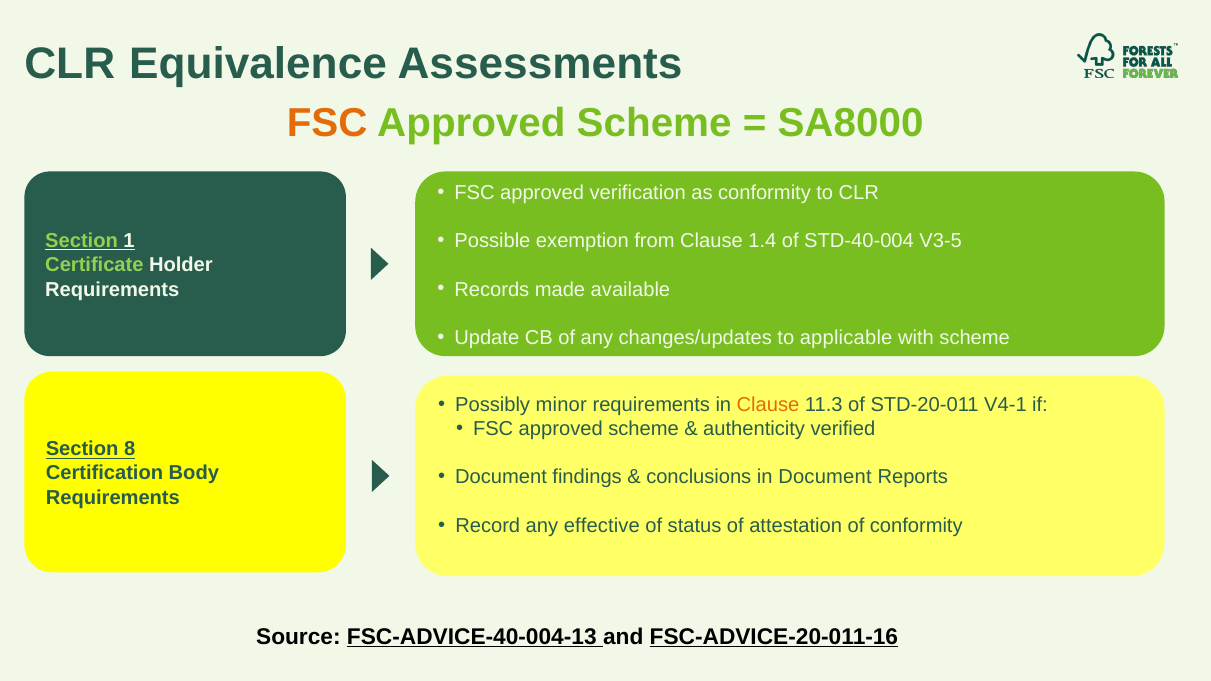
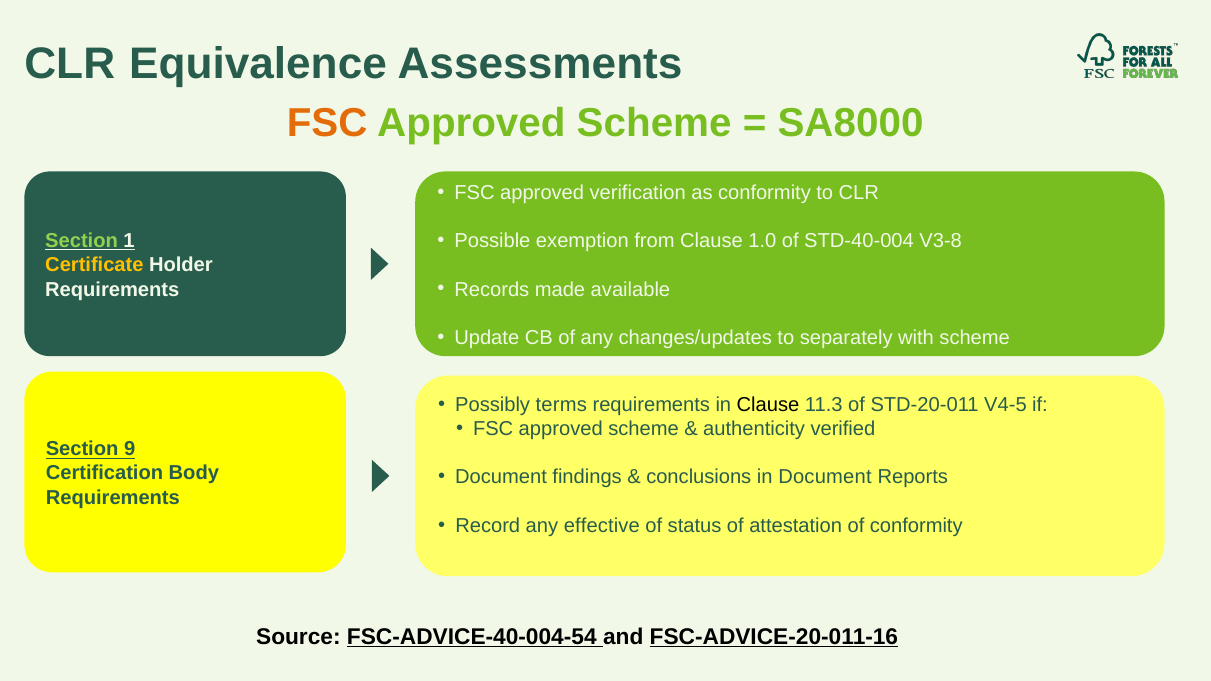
1.4: 1.4 -> 1.0
V3-5: V3-5 -> V3-8
Certificate colour: light green -> yellow
applicable: applicable -> separately
minor: minor -> terms
Clause at (768, 405) colour: orange -> black
V4-1: V4-1 -> V4-5
8: 8 -> 9
FSC-ADVICE-40-004-13: FSC-ADVICE-40-004-13 -> FSC-ADVICE-40-004-54
